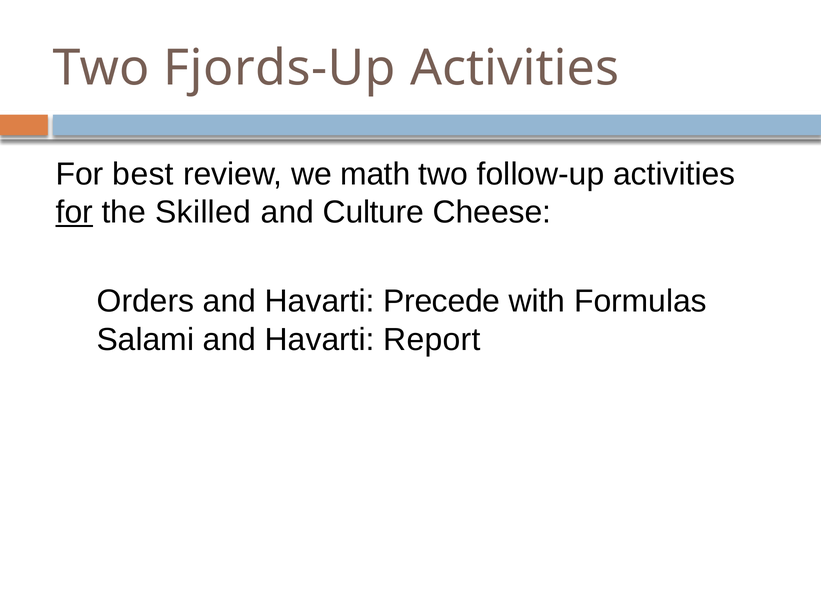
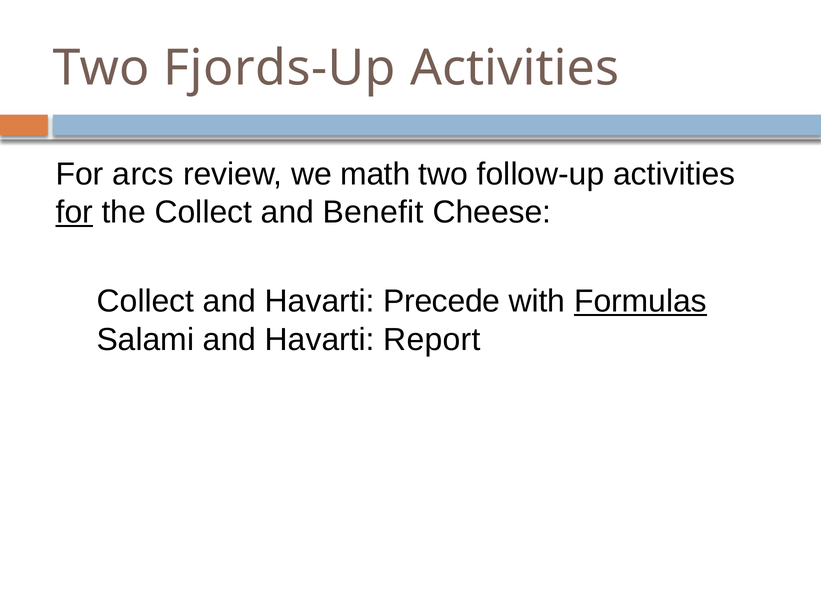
best: best -> arcs
the Skilled: Skilled -> Collect
Culture: Culture -> Benefit
Orders at (145, 302): Orders -> Collect
Formulas underline: none -> present
